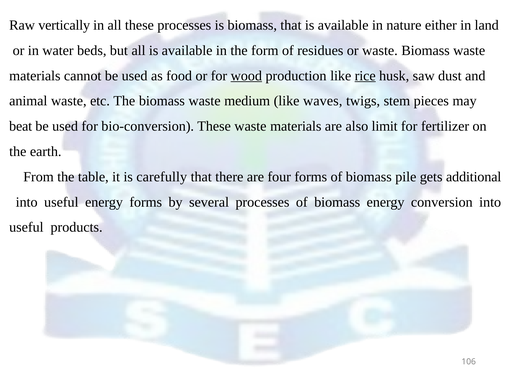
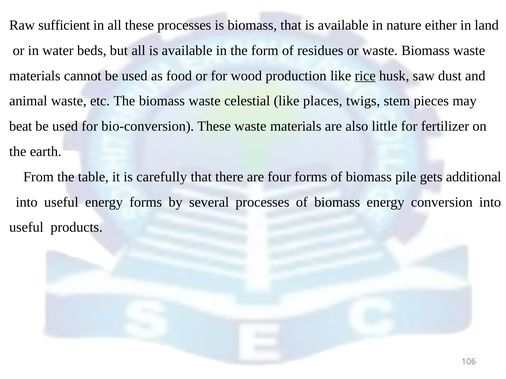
vertically: vertically -> sufficient
wood underline: present -> none
medium: medium -> celestial
waves: waves -> places
limit: limit -> little
